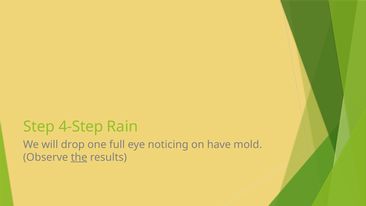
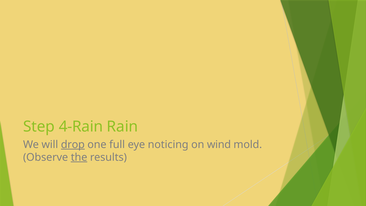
4-Step: 4-Step -> 4-Rain
drop underline: none -> present
have: have -> wind
